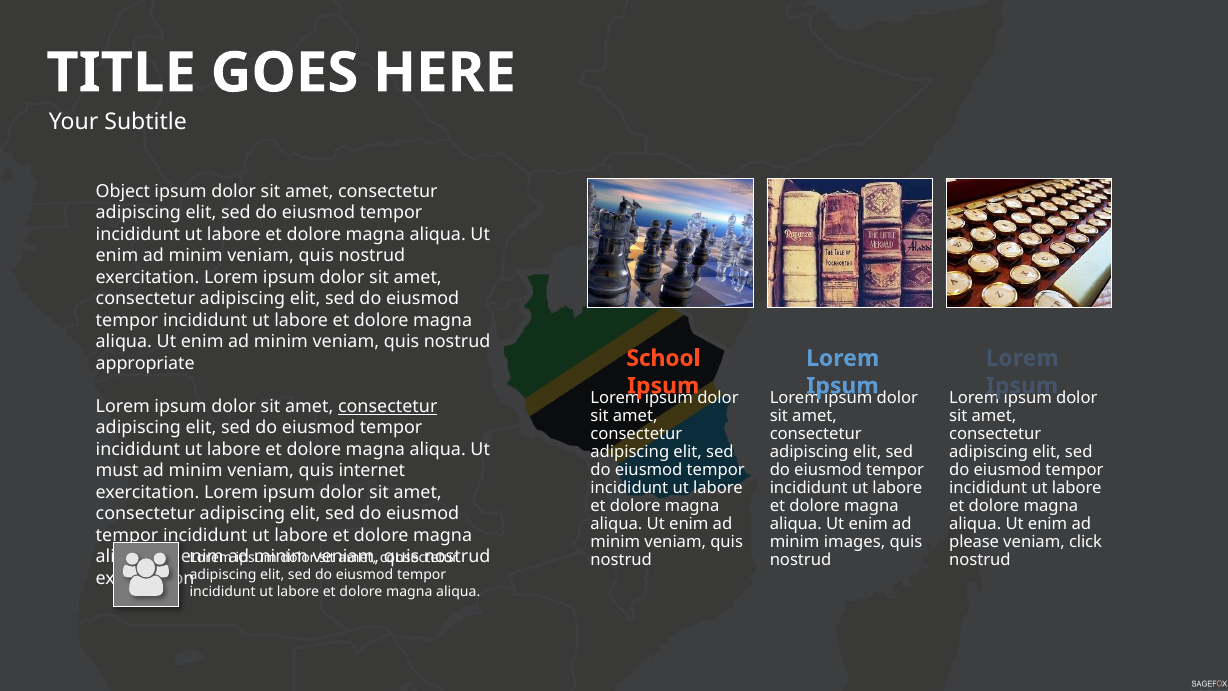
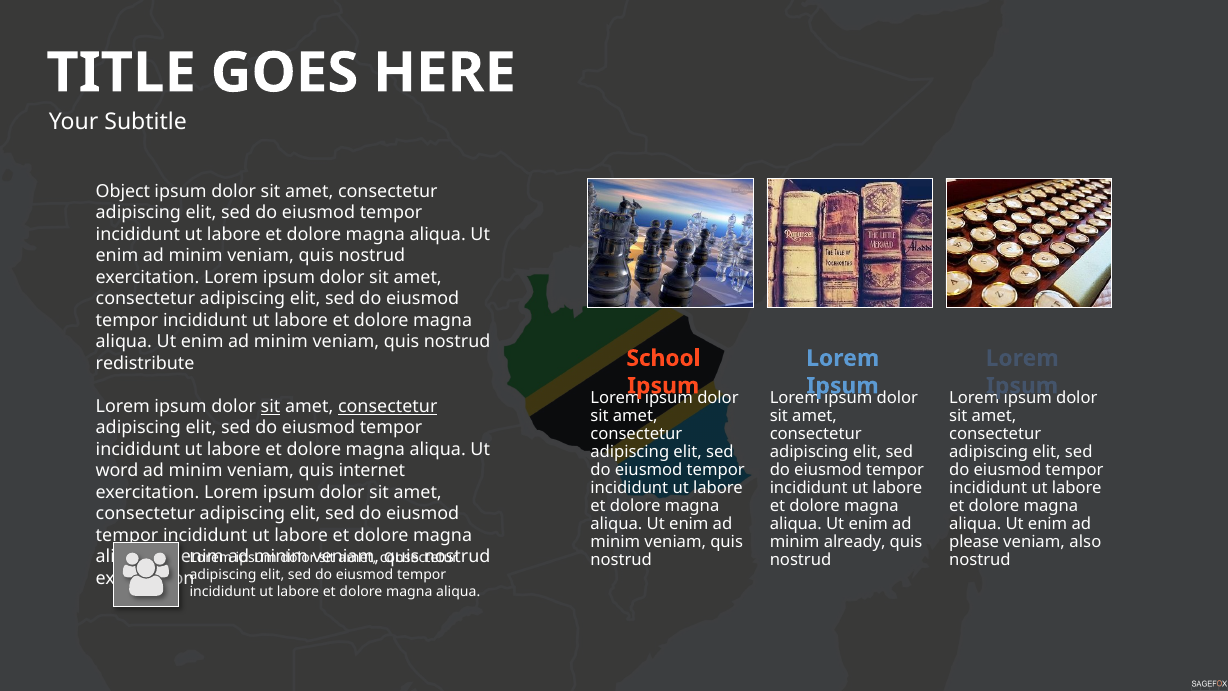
appropriate: appropriate -> redistribute
sit at (271, 406) underline: none -> present
must: must -> word
images: images -> already
click: click -> also
